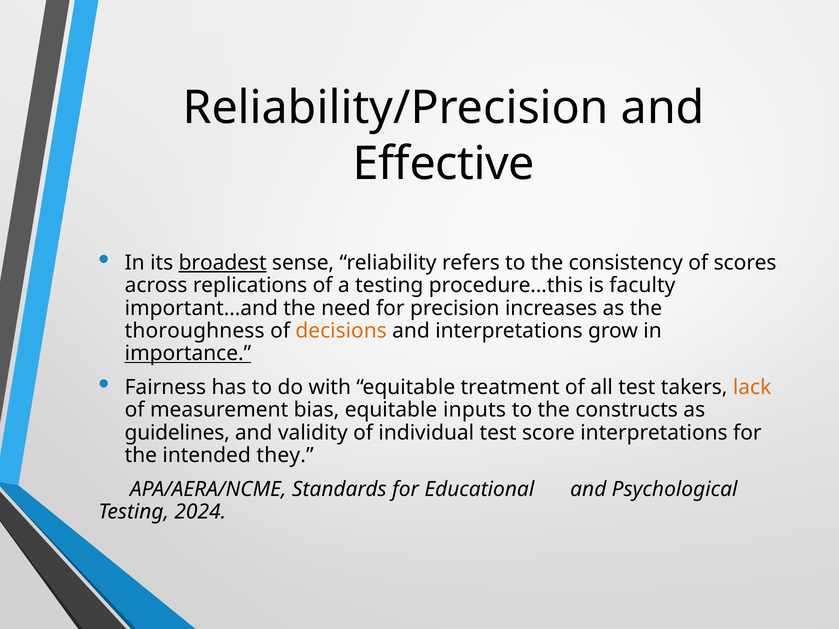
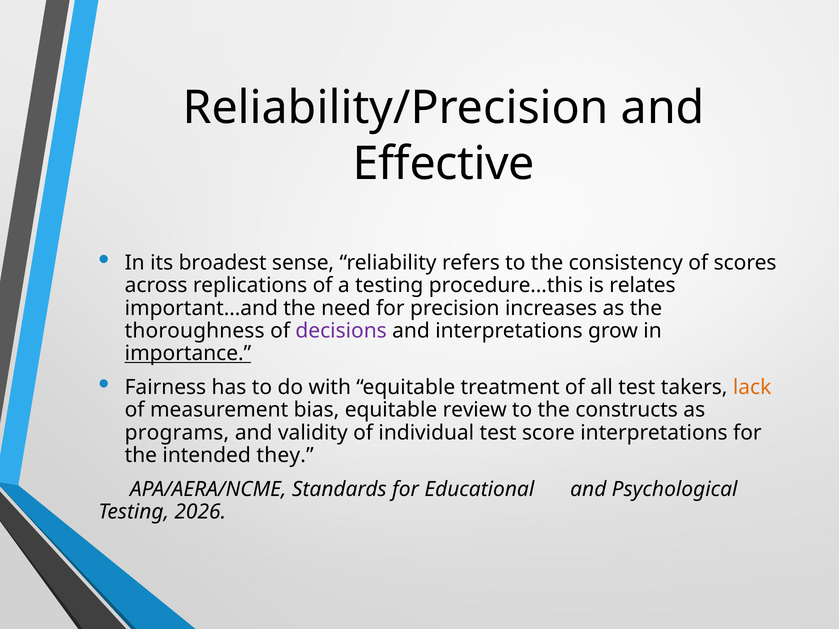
broadest underline: present -> none
faculty: faculty -> relates
decisions colour: orange -> purple
inputs: inputs -> review
guidelines: guidelines -> programs
2024: 2024 -> 2026
